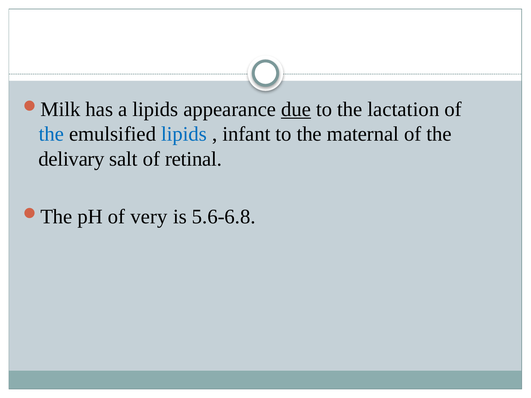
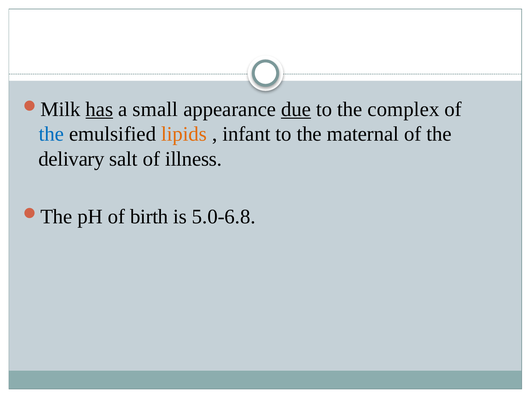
has underline: none -> present
a lipids: lipids -> small
lactation: lactation -> complex
lipids at (184, 134) colour: blue -> orange
retinal: retinal -> illness
very: very -> birth
5.6-6.8: 5.6-6.8 -> 5.0-6.8
